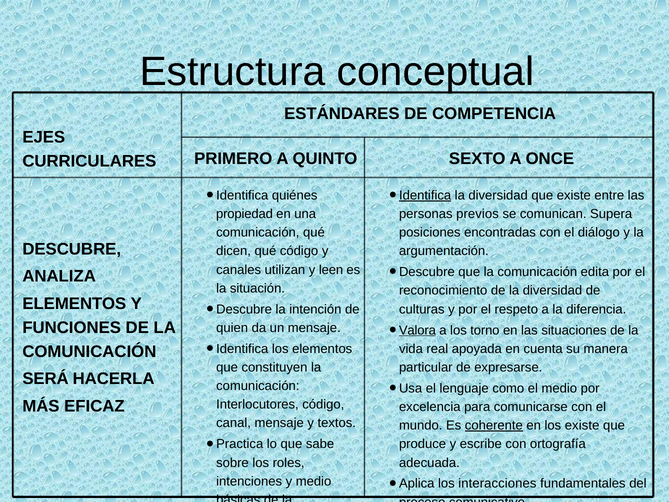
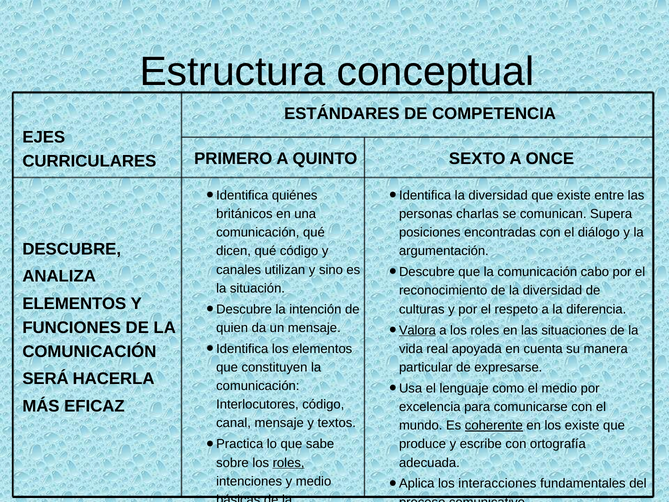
Identifica at (425, 195) underline: present -> none
propiedad: propiedad -> británicos
previos: previos -> charlas
edita: edita -> cabo
leen: leen -> sino
a los torno: torno -> roles
roles at (289, 462) underline: none -> present
